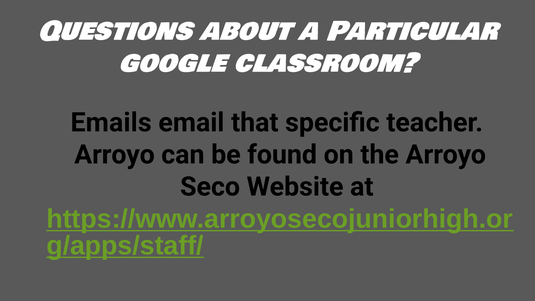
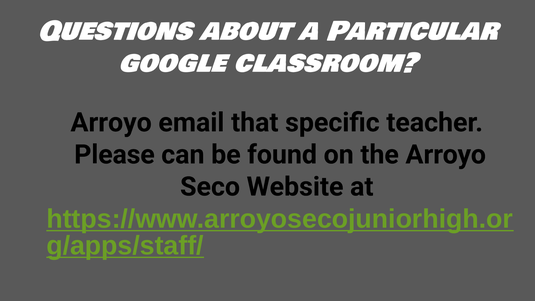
Emails at (111, 122): Emails -> Arroyo
Arroyo at (114, 155): Arroyo -> Please
